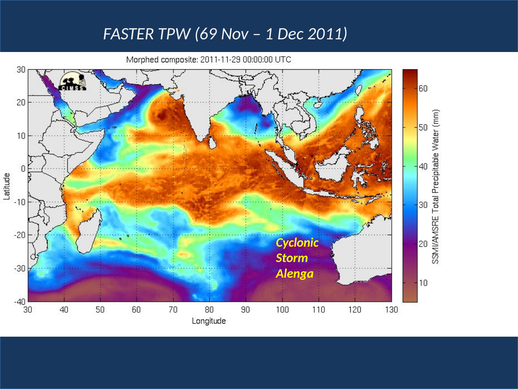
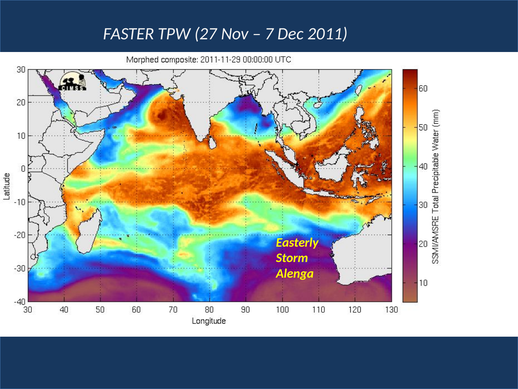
69: 69 -> 27
1: 1 -> 7
Cyclonic: Cyclonic -> Easterly
